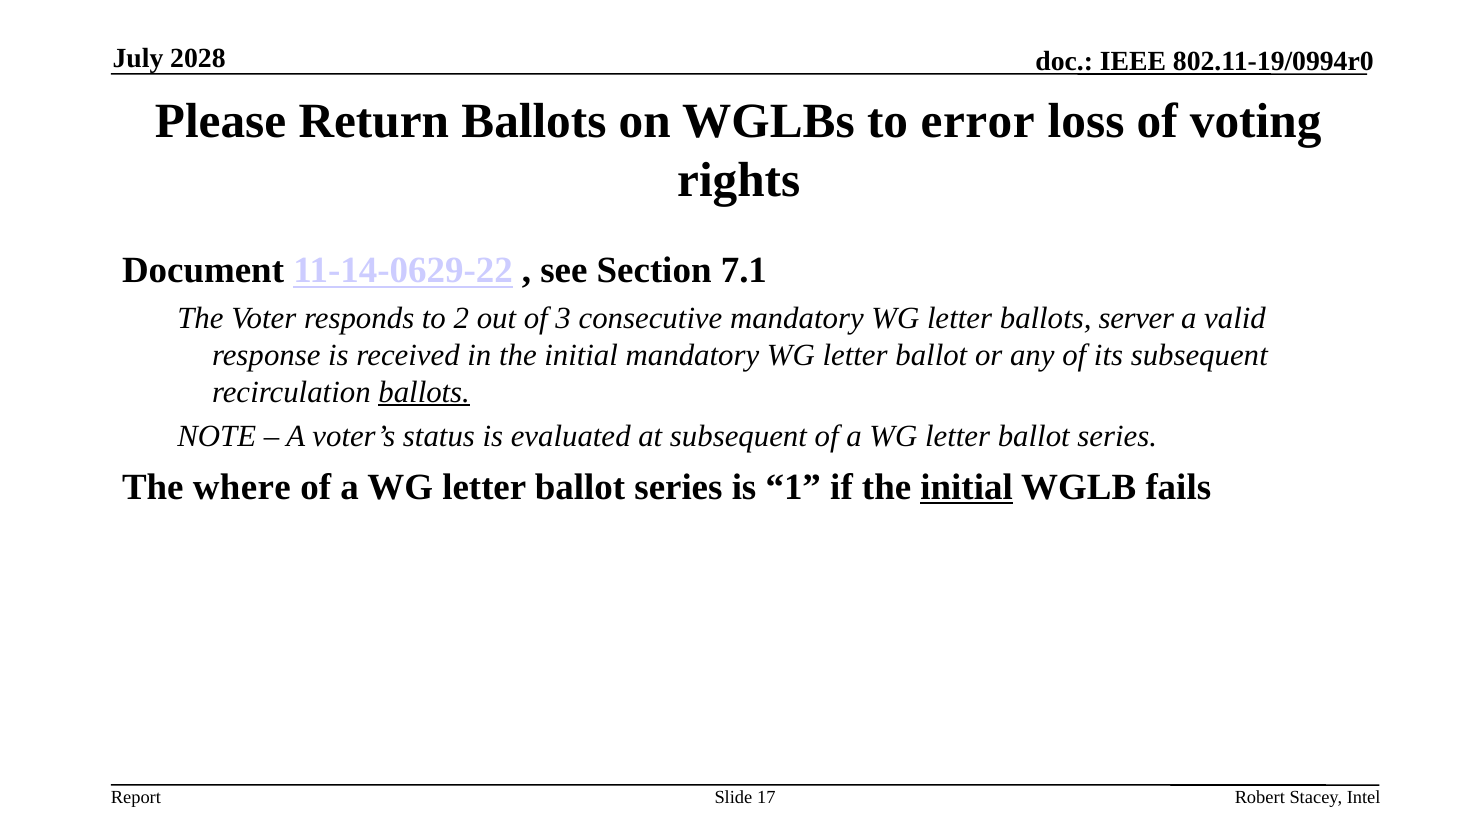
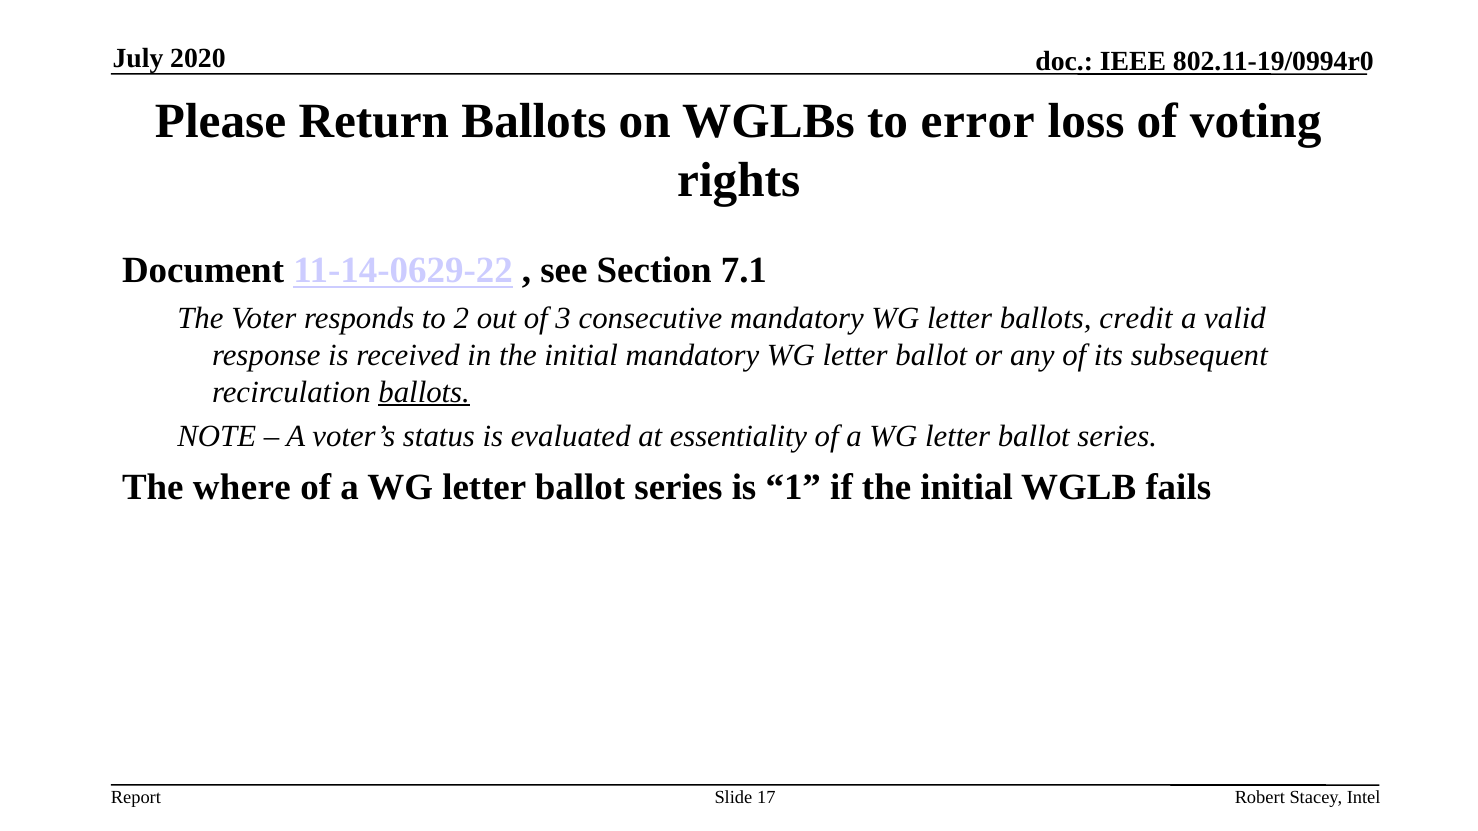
2028: 2028 -> 2020
server: server -> credit
at subsequent: subsequent -> essentiality
initial at (967, 487) underline: present -> none
